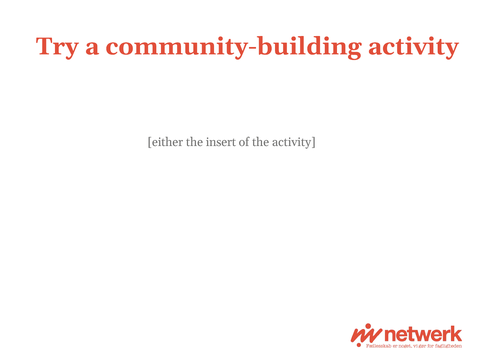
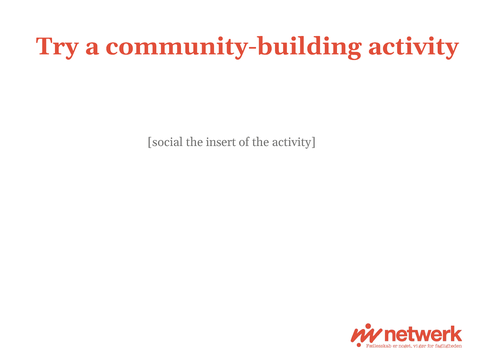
either: either -> social
